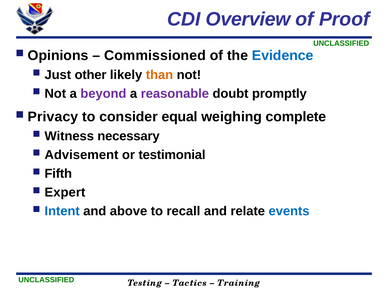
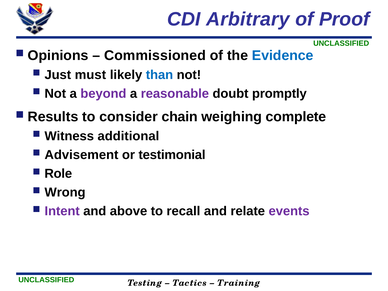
Overview: Overview -> Arbitrary
other: other -> must
than colour: orange -> blue
Privacy: Privacy -> Results
equal: equal -> chain
necessary: necessary -> additional
Fifth: Fifth -> Role
Expert: Expert -> Wrong
Intent colour: blue -> purple
events colour: blue -> purple
